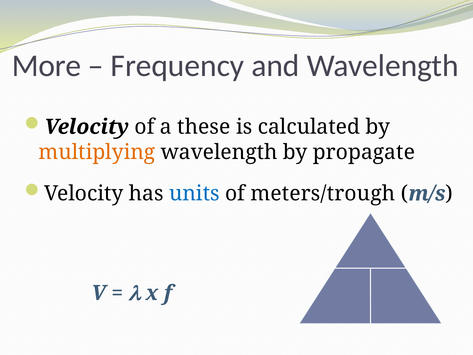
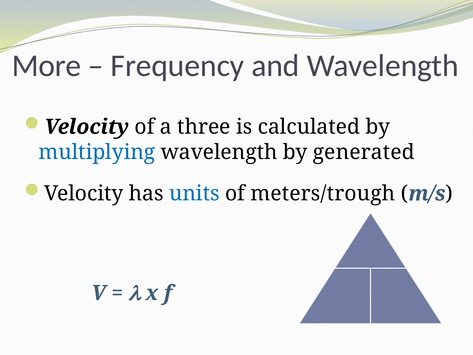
these: these -> three
multiplying colour: orange -> blue
propagate: propagate -> generated
